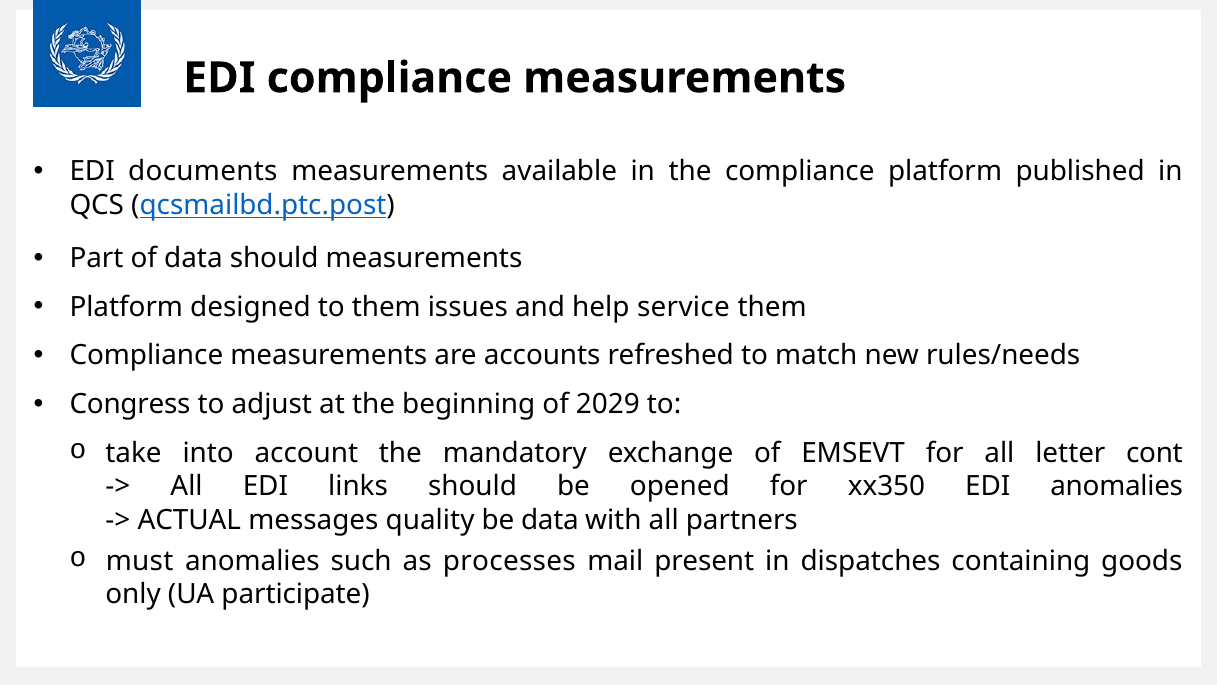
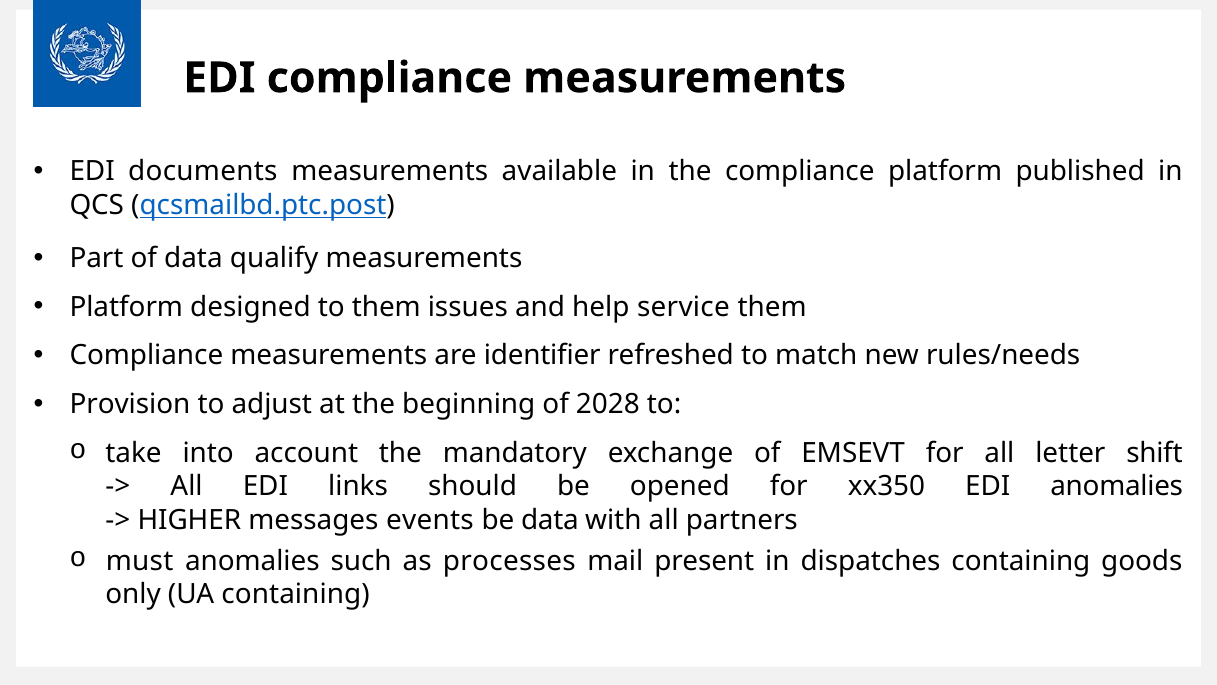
data should: should -> qualify
accounts: accounts -> identifier
Congress: Congress -> Provision
2029: 2029 -> 2028
cont: cont -> shift
ACTUAL: ACTUAL -> HIGHER
quality: quality -> events
UA participate: participate -> containing
